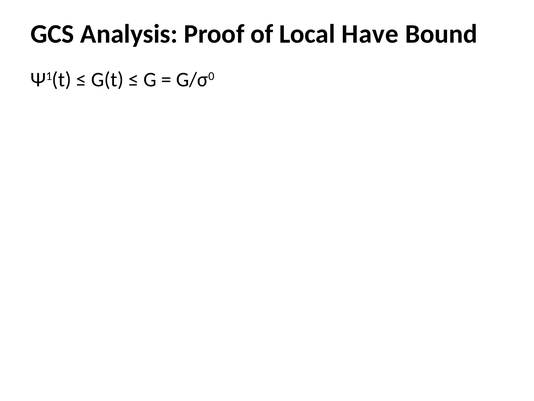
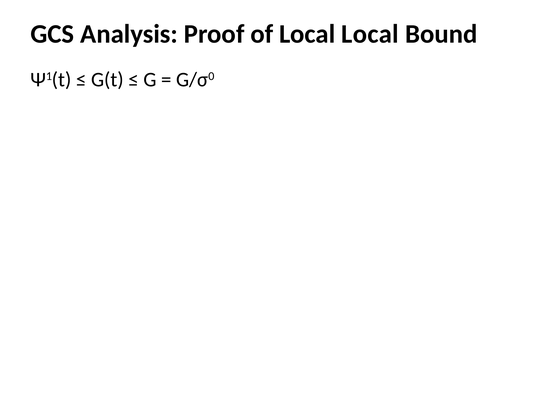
Local Have: Have -> Local
